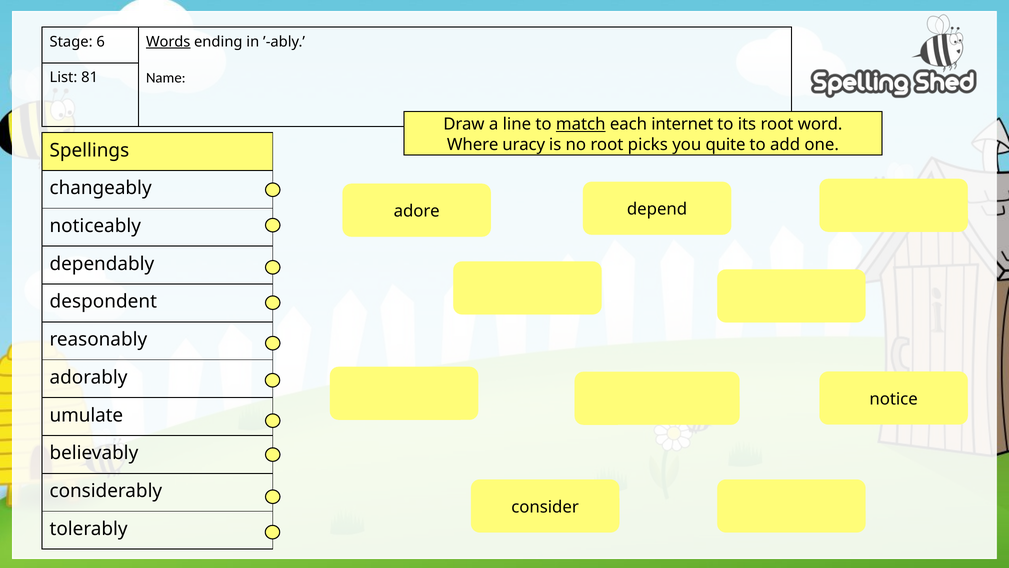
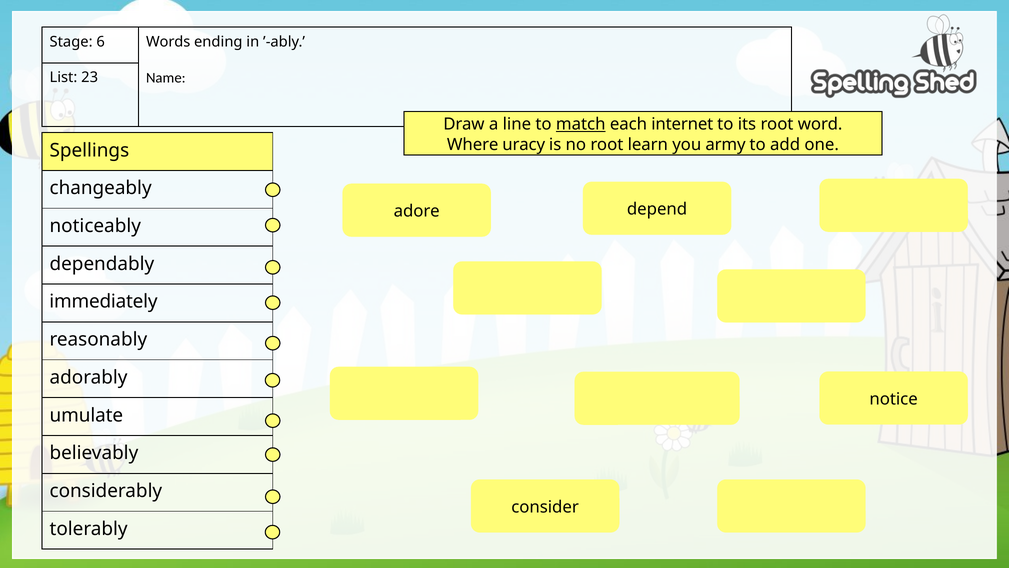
Words underline: present -> none
81: 81 -> 23
picks: picks -> learn
quite: quite -> army
despondent: despondent -> immediately
